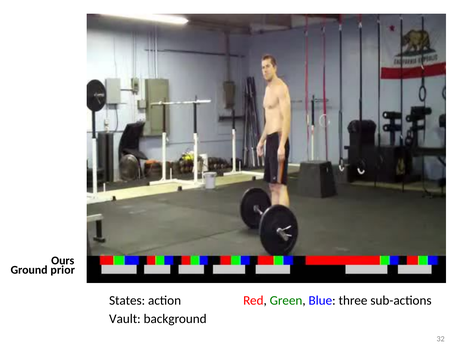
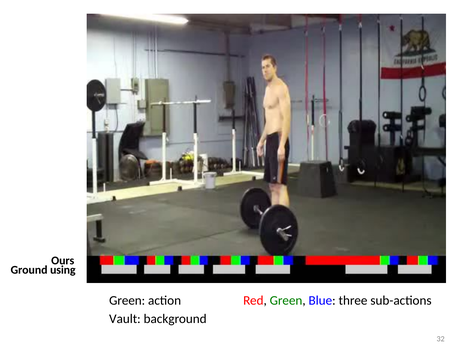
prior: prior -> using
States at (127, 300): States -> Green
